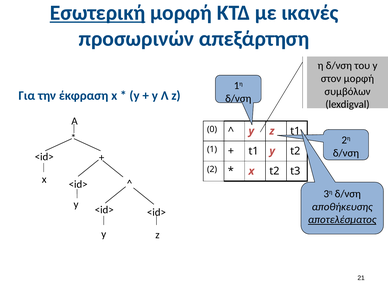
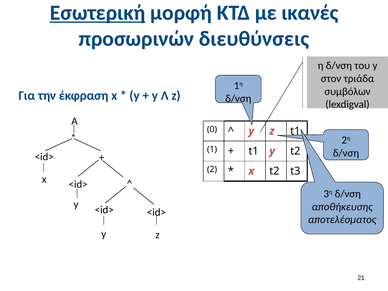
απεξάρτηση: απεξάρτηση -> διευθύνσεις
στον μορφή: μορφή -> τριάδα
αποτελέσματος underline: present -> none
